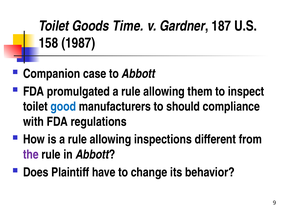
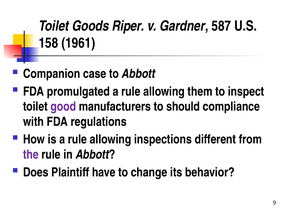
Time: Time -> Riper
187: 187 -> 587
1987: 1987 -> 1961
good colour: blue -> purple
